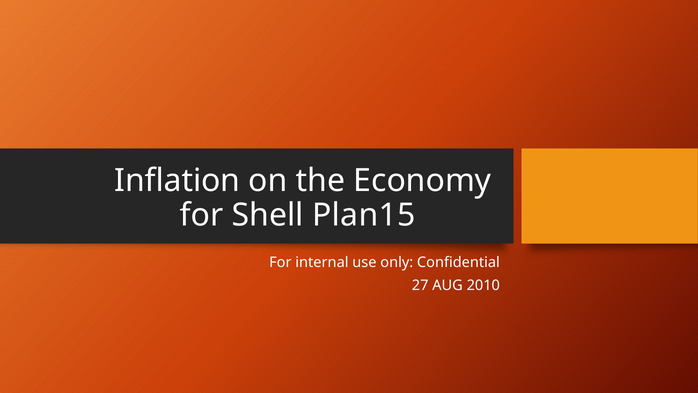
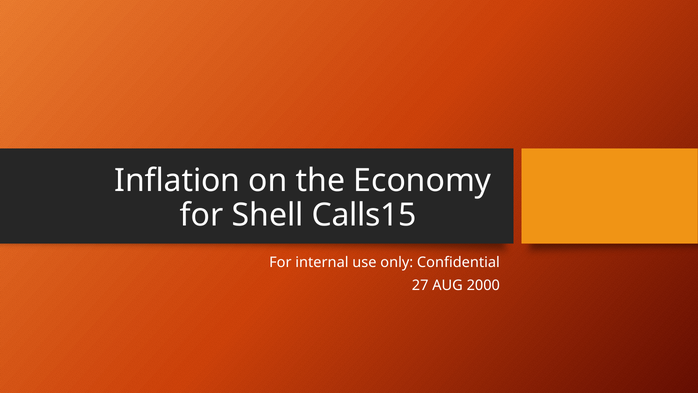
Plan15: Plan15 -> Calls15
2010: 2010 -> 2000
